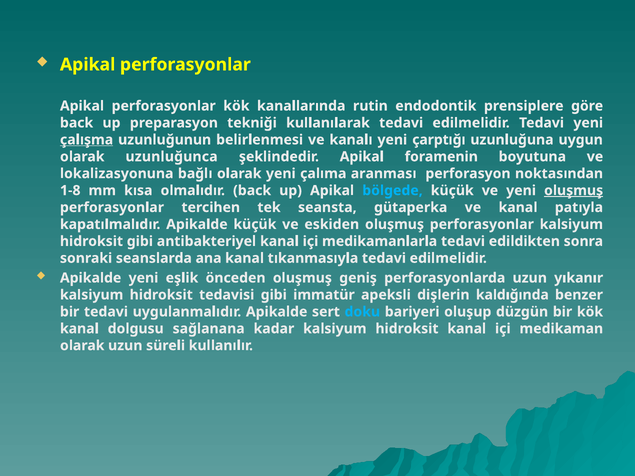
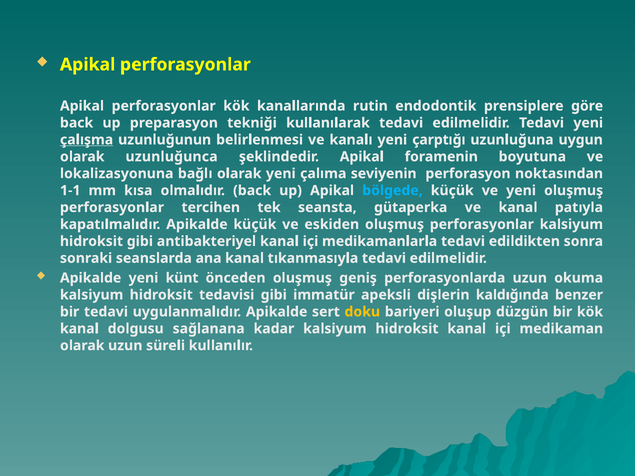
aranması: aranması -> seviyenin
1-8: 1-8 -> 1-1
oluşmuş at (574, 191) underline: present -> none
eşlik: eşlik -> künt
yıkanır: yıkanır -> okuma
doku colour: light blue -> yellow
